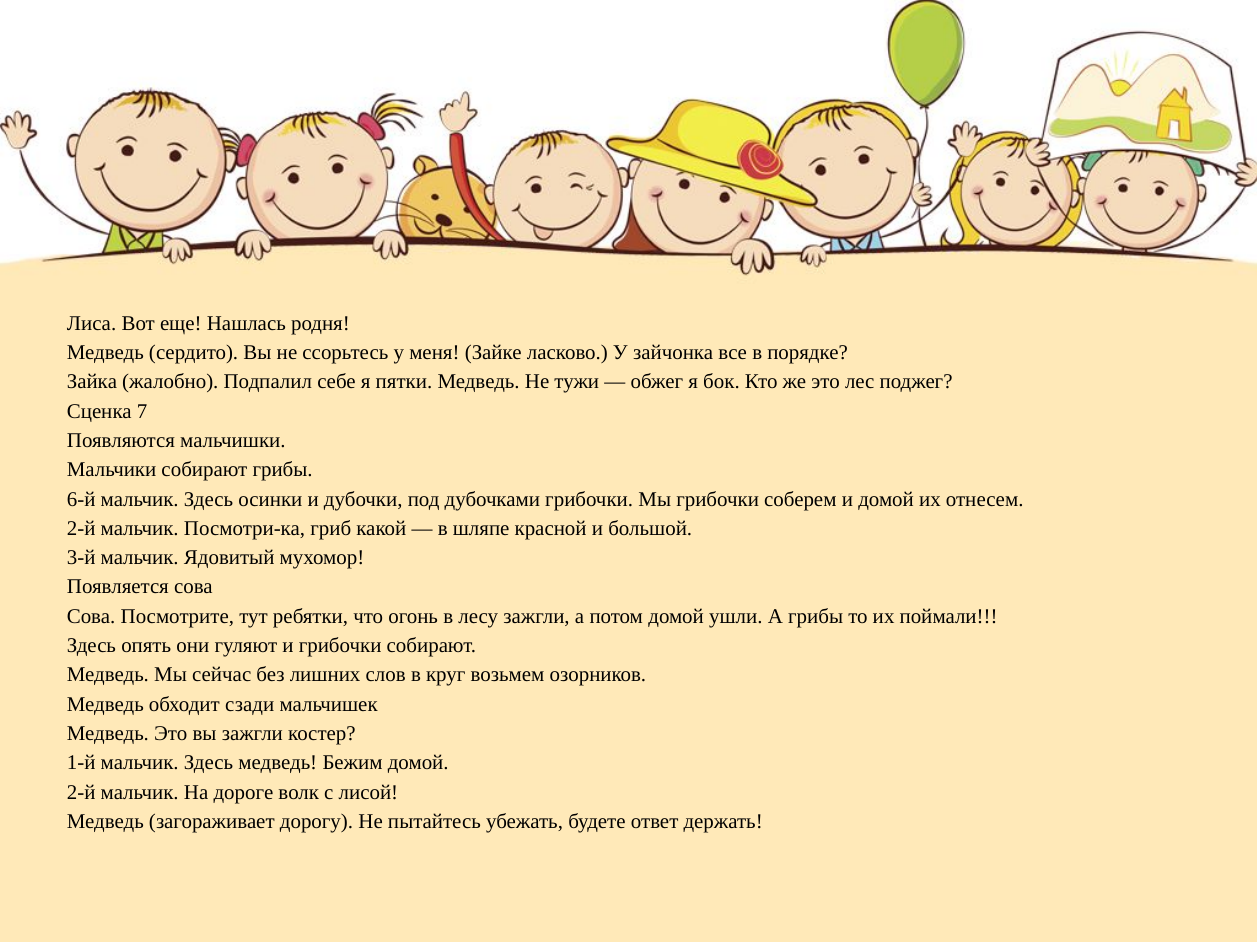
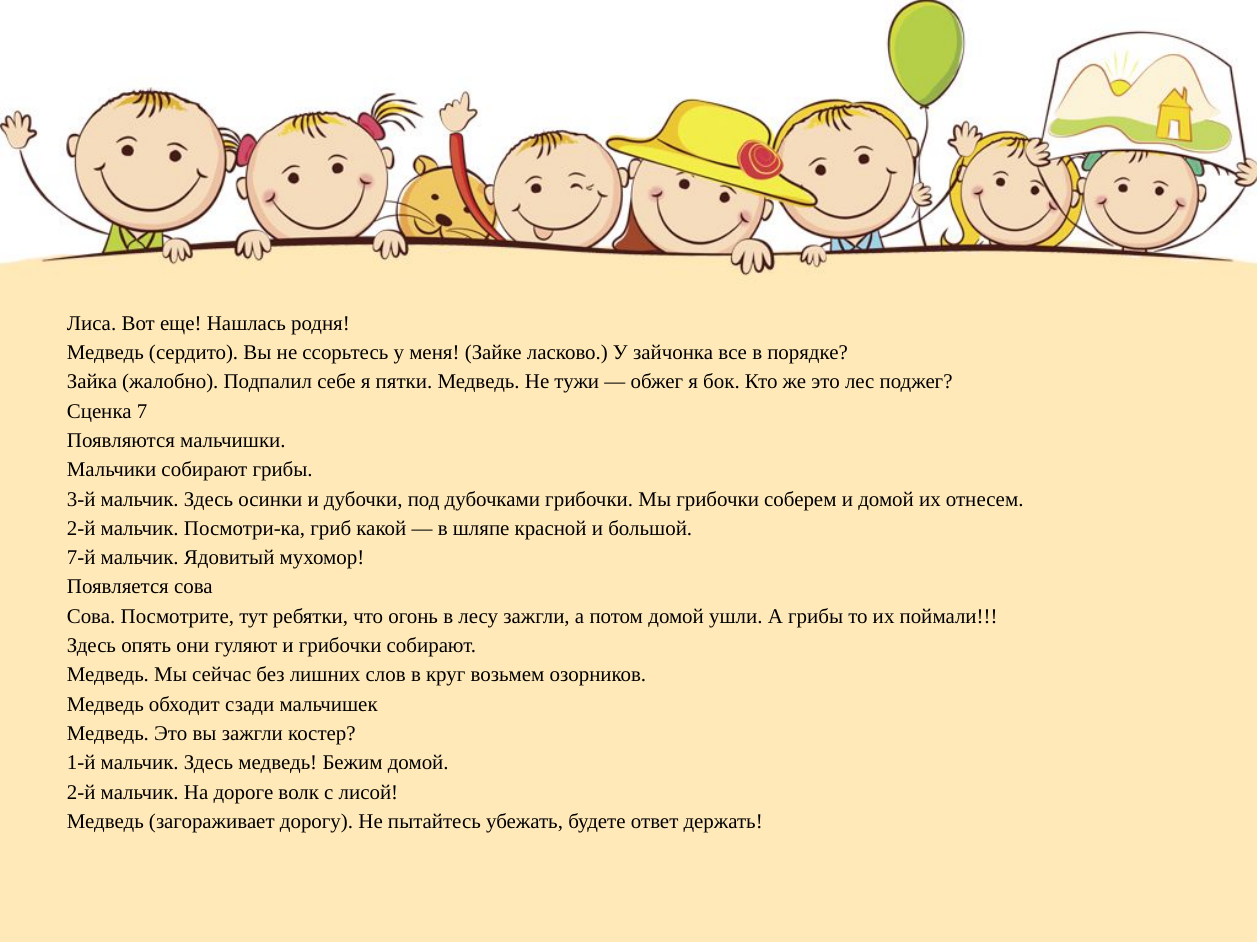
6-й: 6-й -> 3-й
3-й: 3-й -> 7-й
